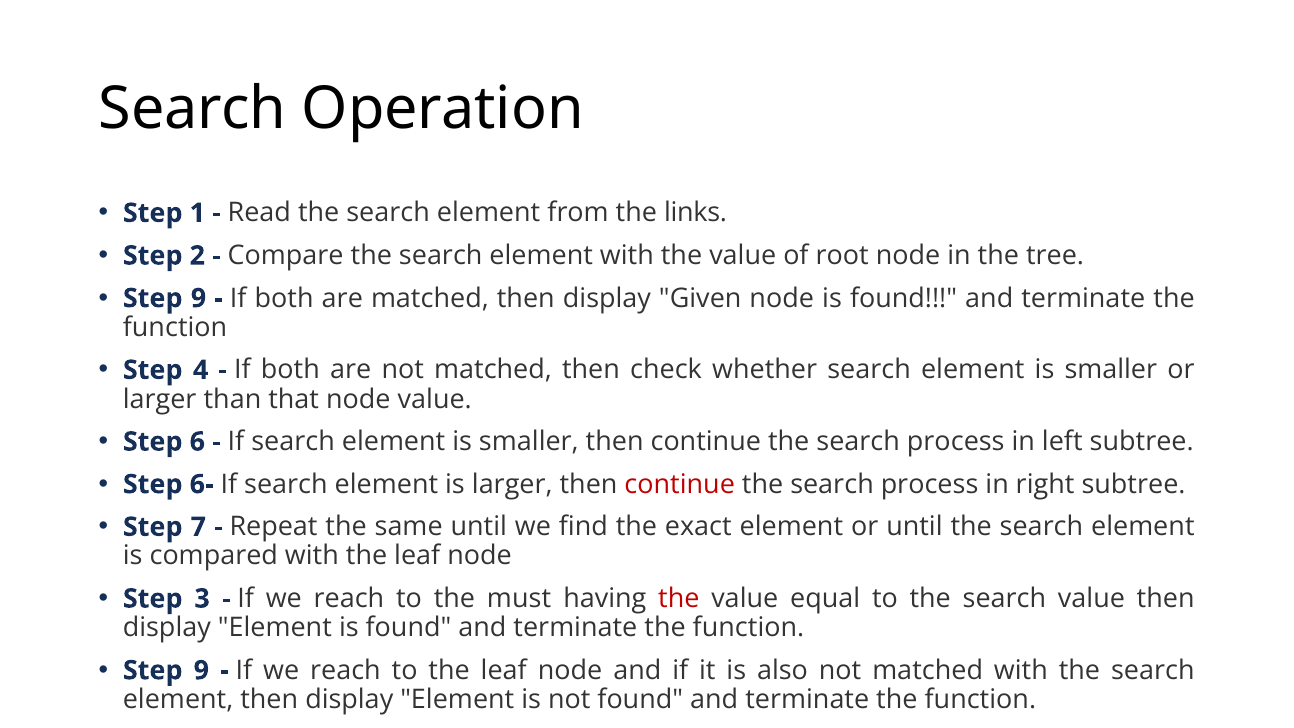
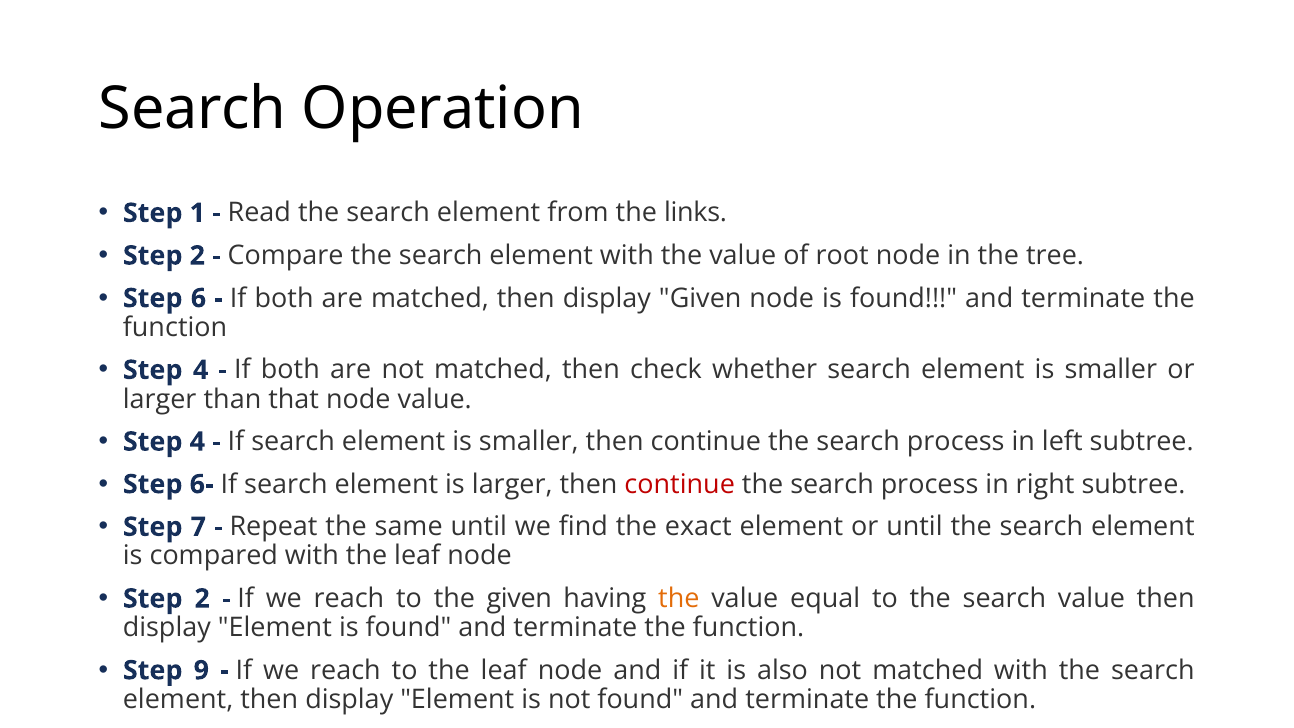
9 at (198, 298): 9 -> 6
6 at (197, 442): 6 -> 4
3 at (202, 599): 3 -> 2
the must: must -> given
the at (679, 599) colour: red -> orange
